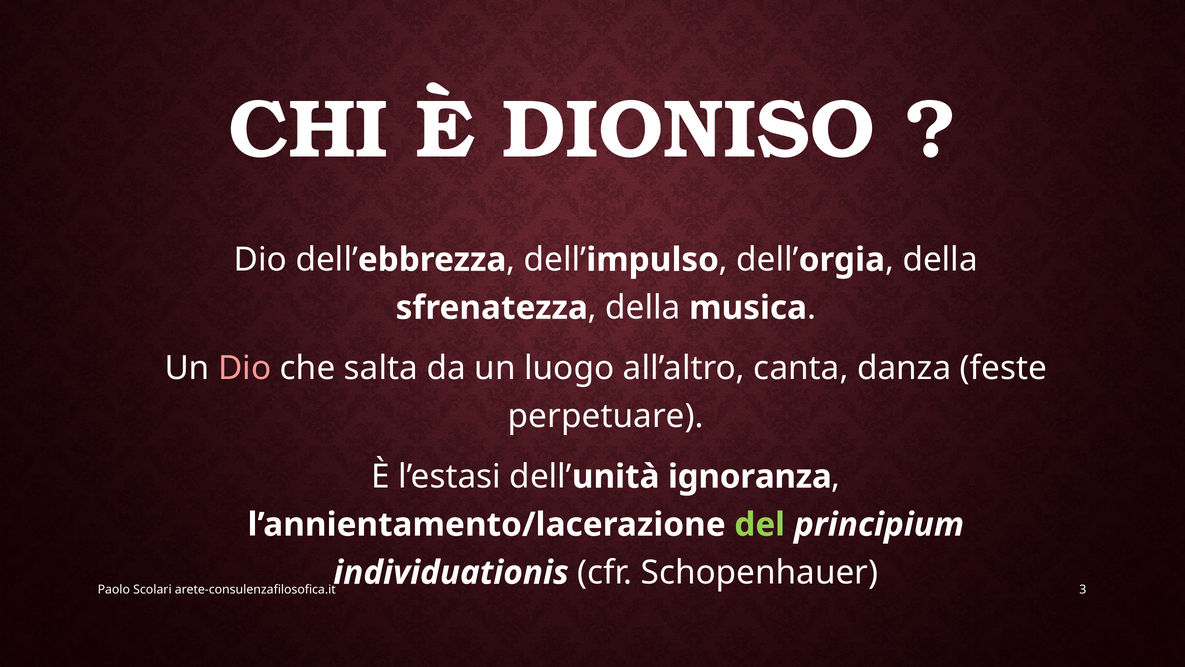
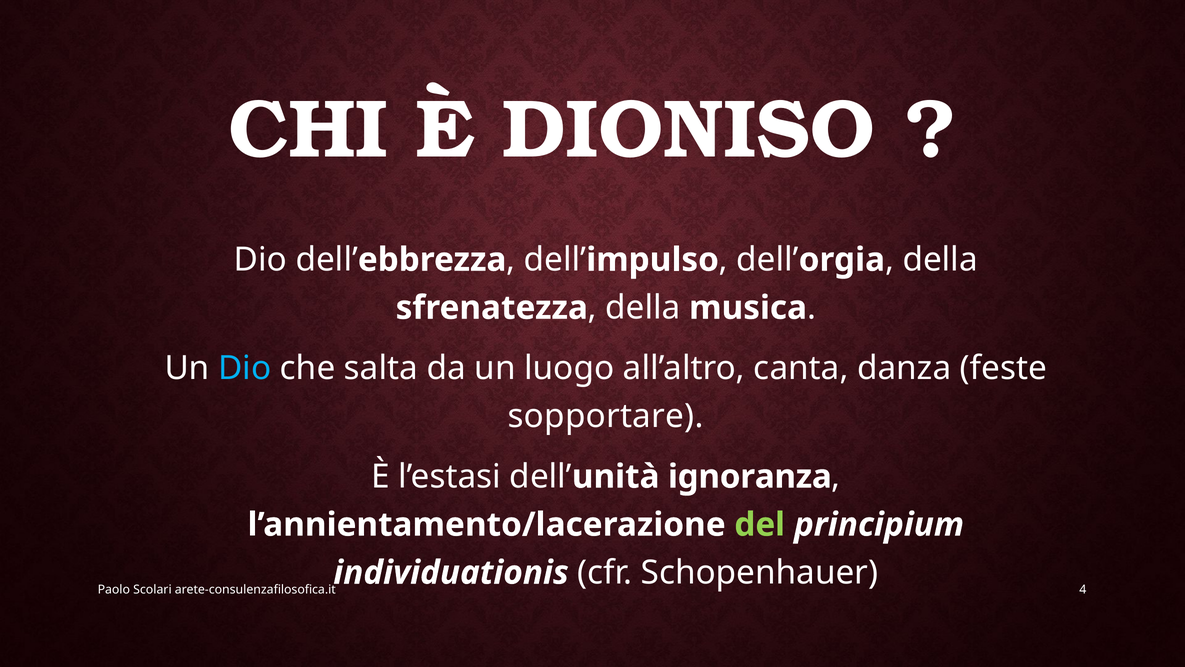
Dio at (245, 368) colour: pink -> light blue
perpetuare: perpetuare -> sopportare
3: 3 -> 4
